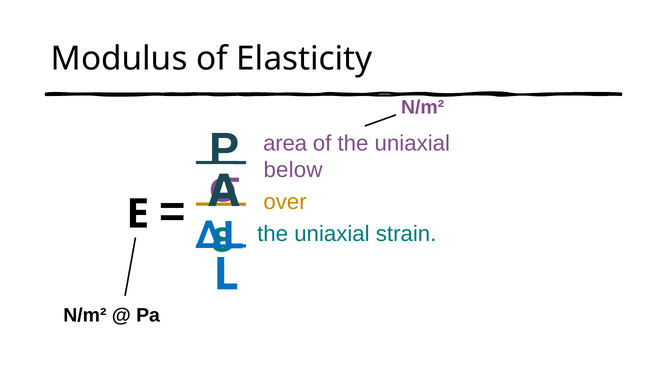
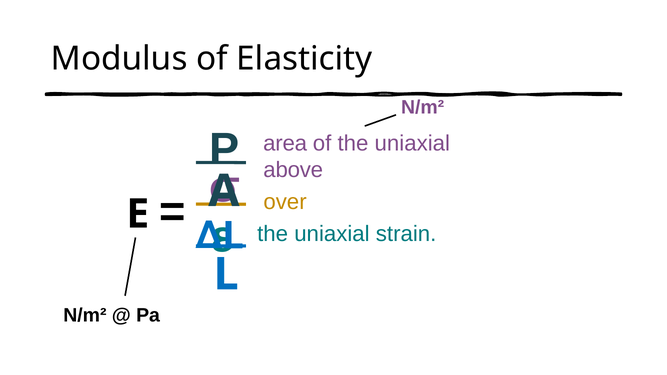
below: below -> above
